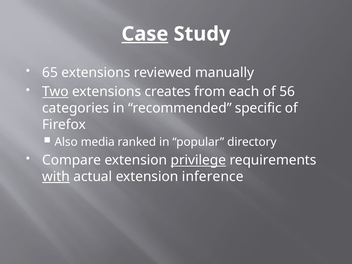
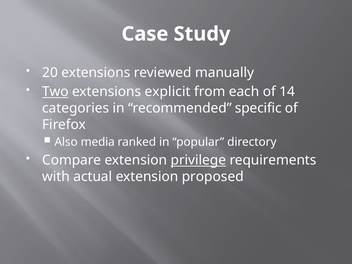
Case underline: present -> none
65: 65 -> 20
creates: creates -> explicit
56: 56 -> 14
with underline: present -> none
inference: inference -> proposed
